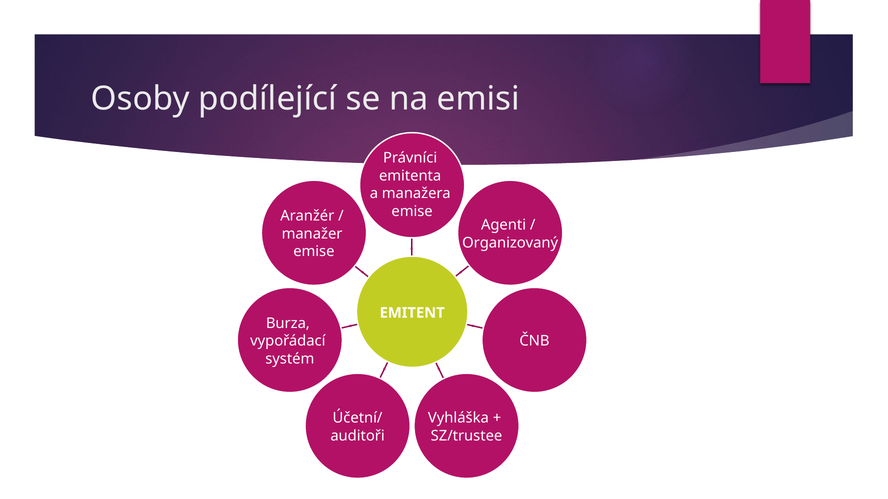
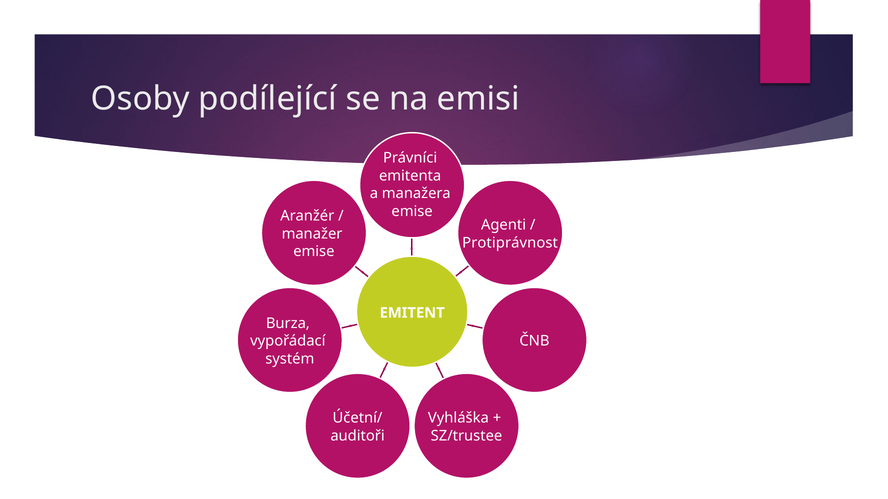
Organizovaný: Organizovaný -> Protiprávnost
